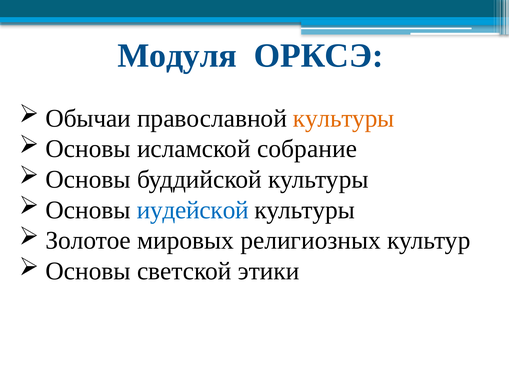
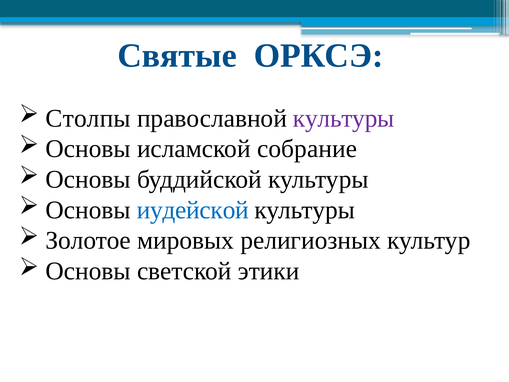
Модуля: Модуля -> Святые
Обычаи: Обычаи -> Столпы
культуры at (344, 118) colour: orange -> purple
